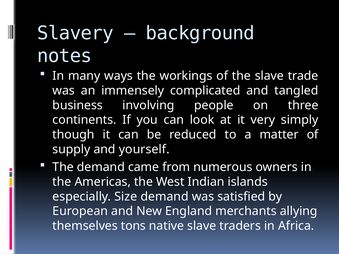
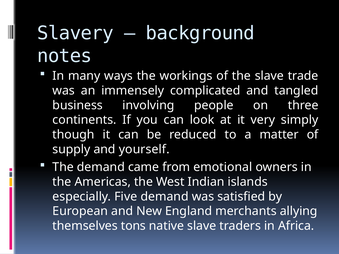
numerous: numerous -> emotional
Size: Size -> Five
